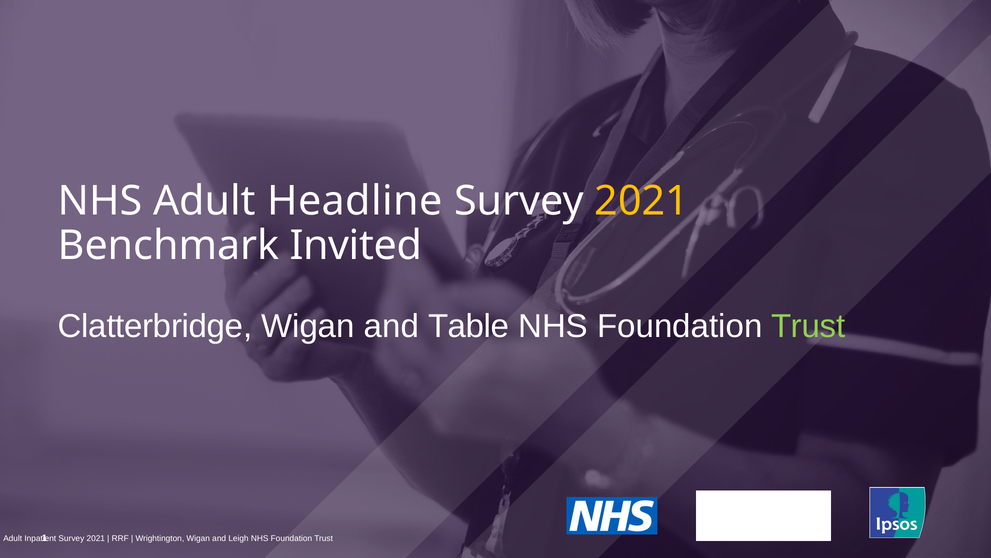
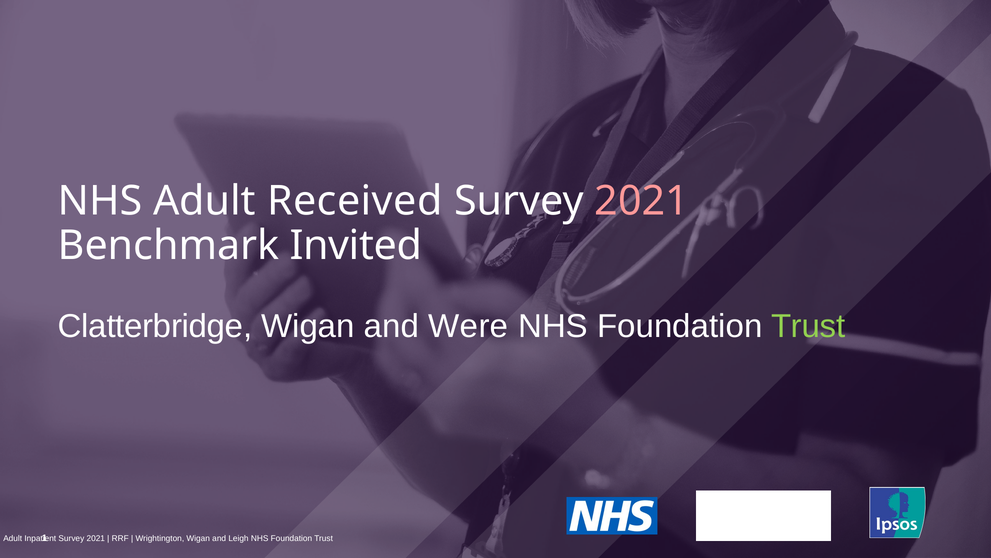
Headline: Headline -> Received
2021 at (642, 201) colour: yellow -> pink
Table: Table -> Were
